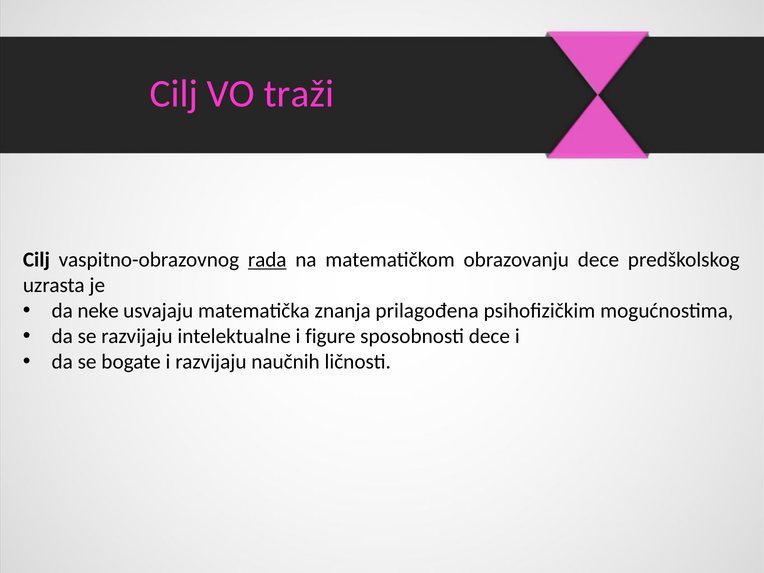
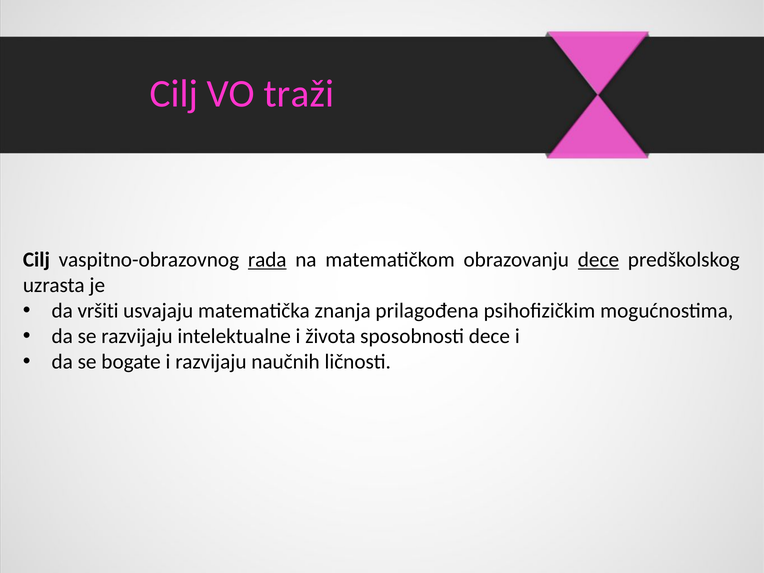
dece at (598, 260) underline: none -> present
neke: neke -> vršiti
figure: figure -> života
